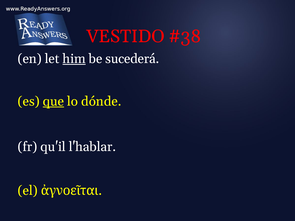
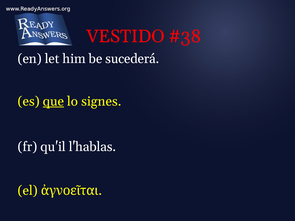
him underline: present -> none
dónde: dónde -> signes
l'hablar: l'hablar -> l'hablas
